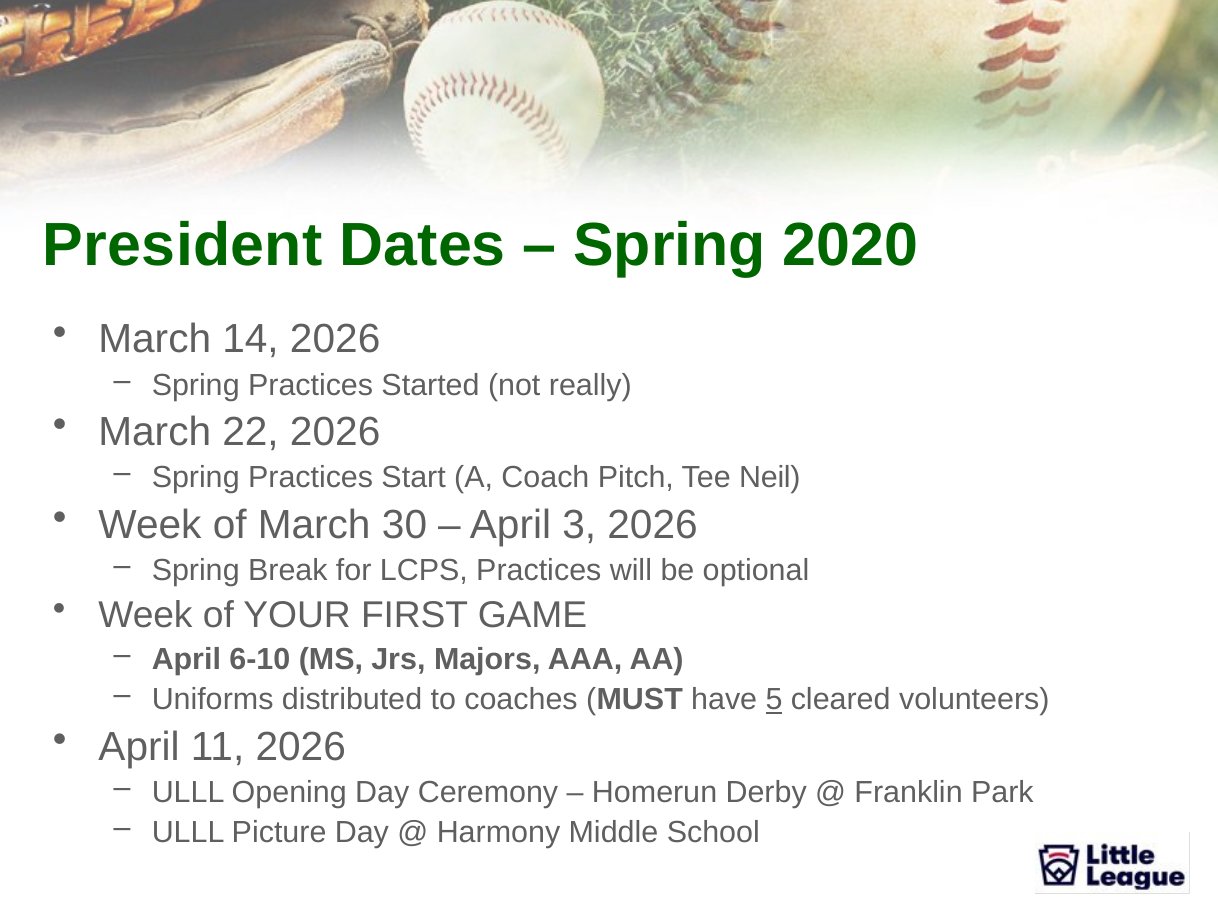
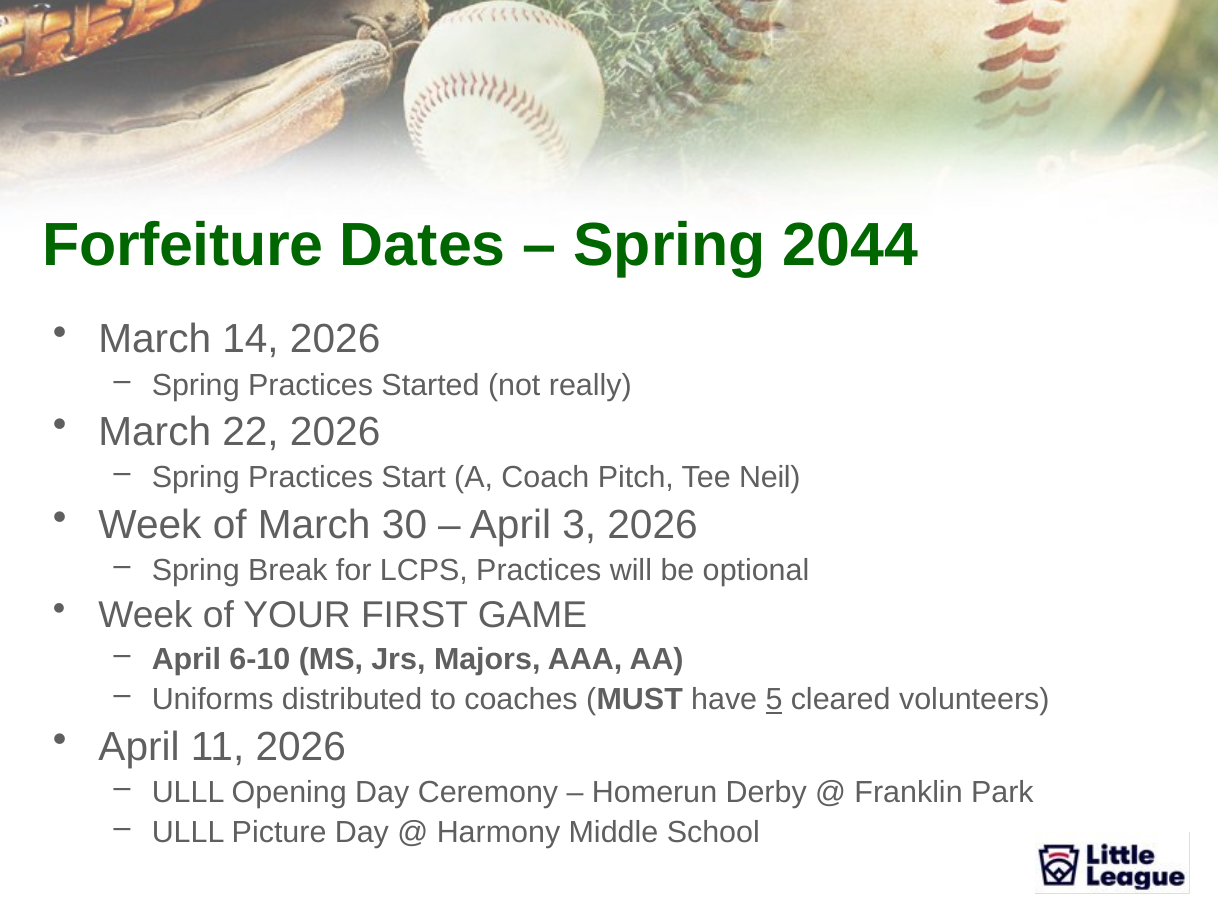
President: President -> Forfeiture
2020: 2020 -> 2044
